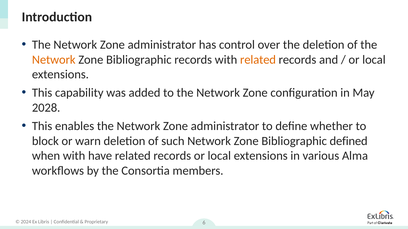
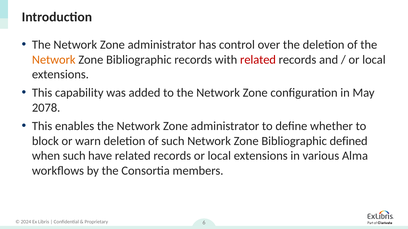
related at (258, 60) colour: orange -> red
2028: 2028 -> 2078
when with: with -> such
